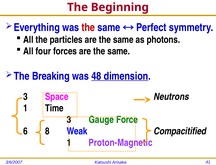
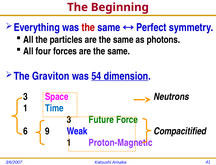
Breaking: Breaking -> Graviton
48: 48 -> 54
Time colour: black -> blue
Gauge: Gauge -> Future
8: 8 -> 9
